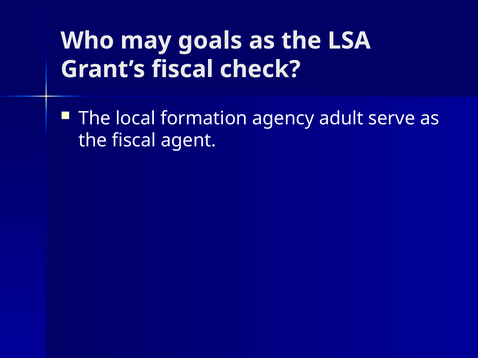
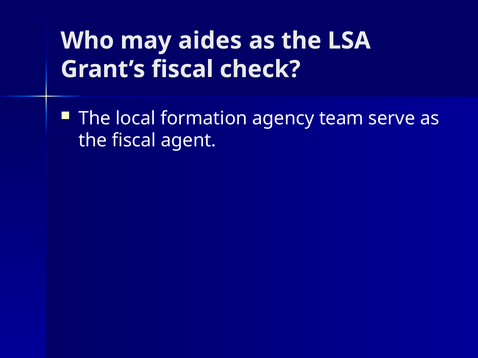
goals: goals -> aides
adult: adult -> team
